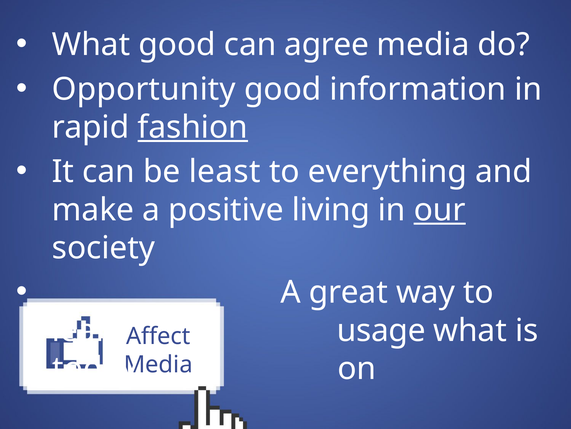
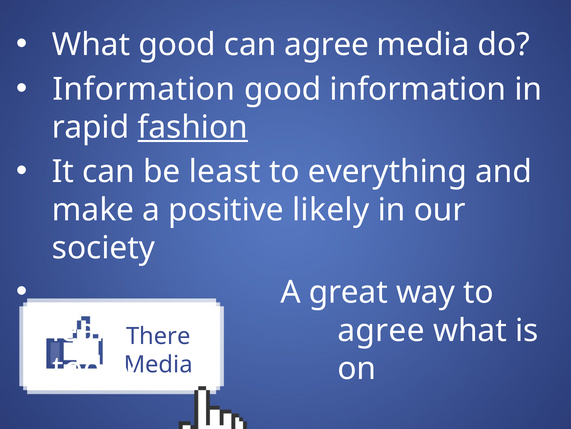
Opportunity at (144, 89): Opportunity -> Information
living: living -> likely
our underline: present -> none
learn usage: usage -> agree
Affect: Affect -> There
